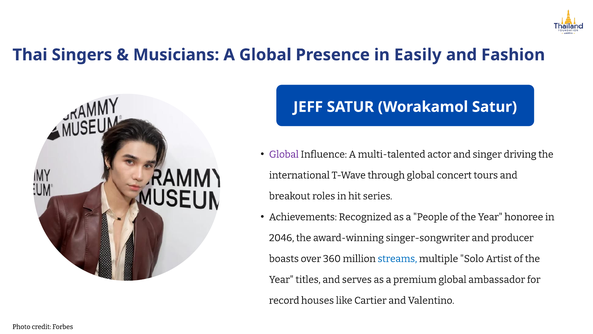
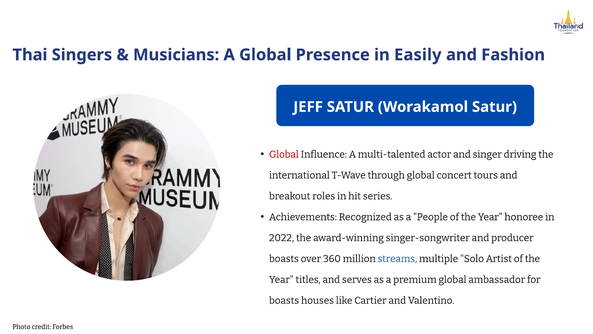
Global at (284, 154) colour: purple -> red
2046: 2046 -> 2022
record at (284, 300): record -> boasts
